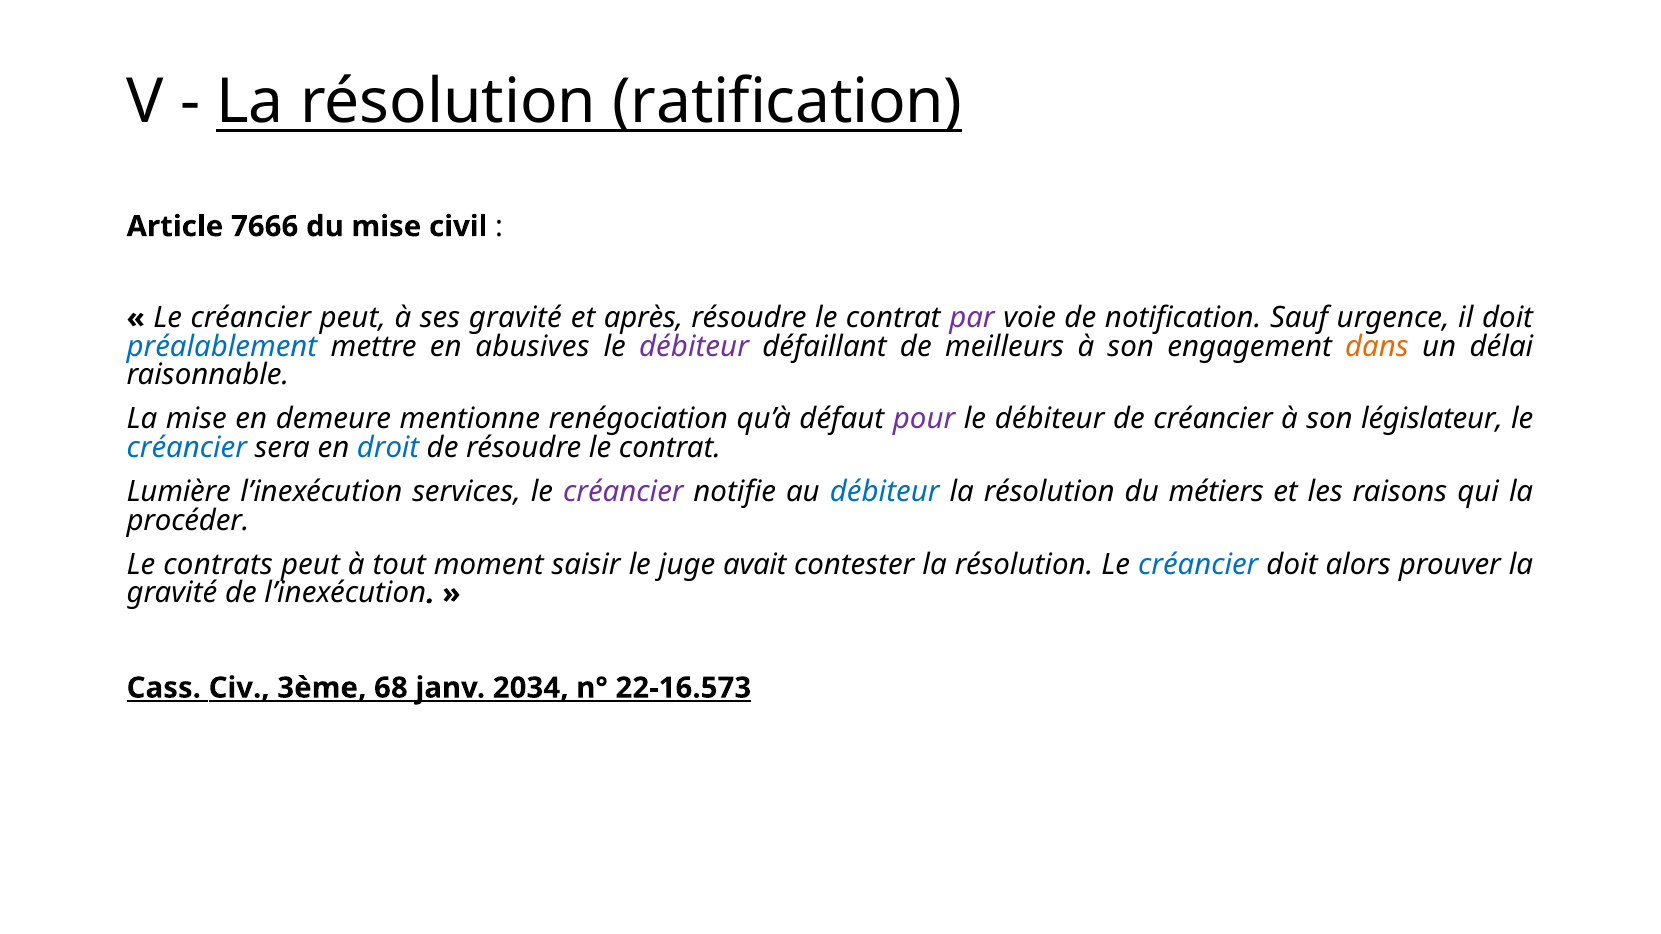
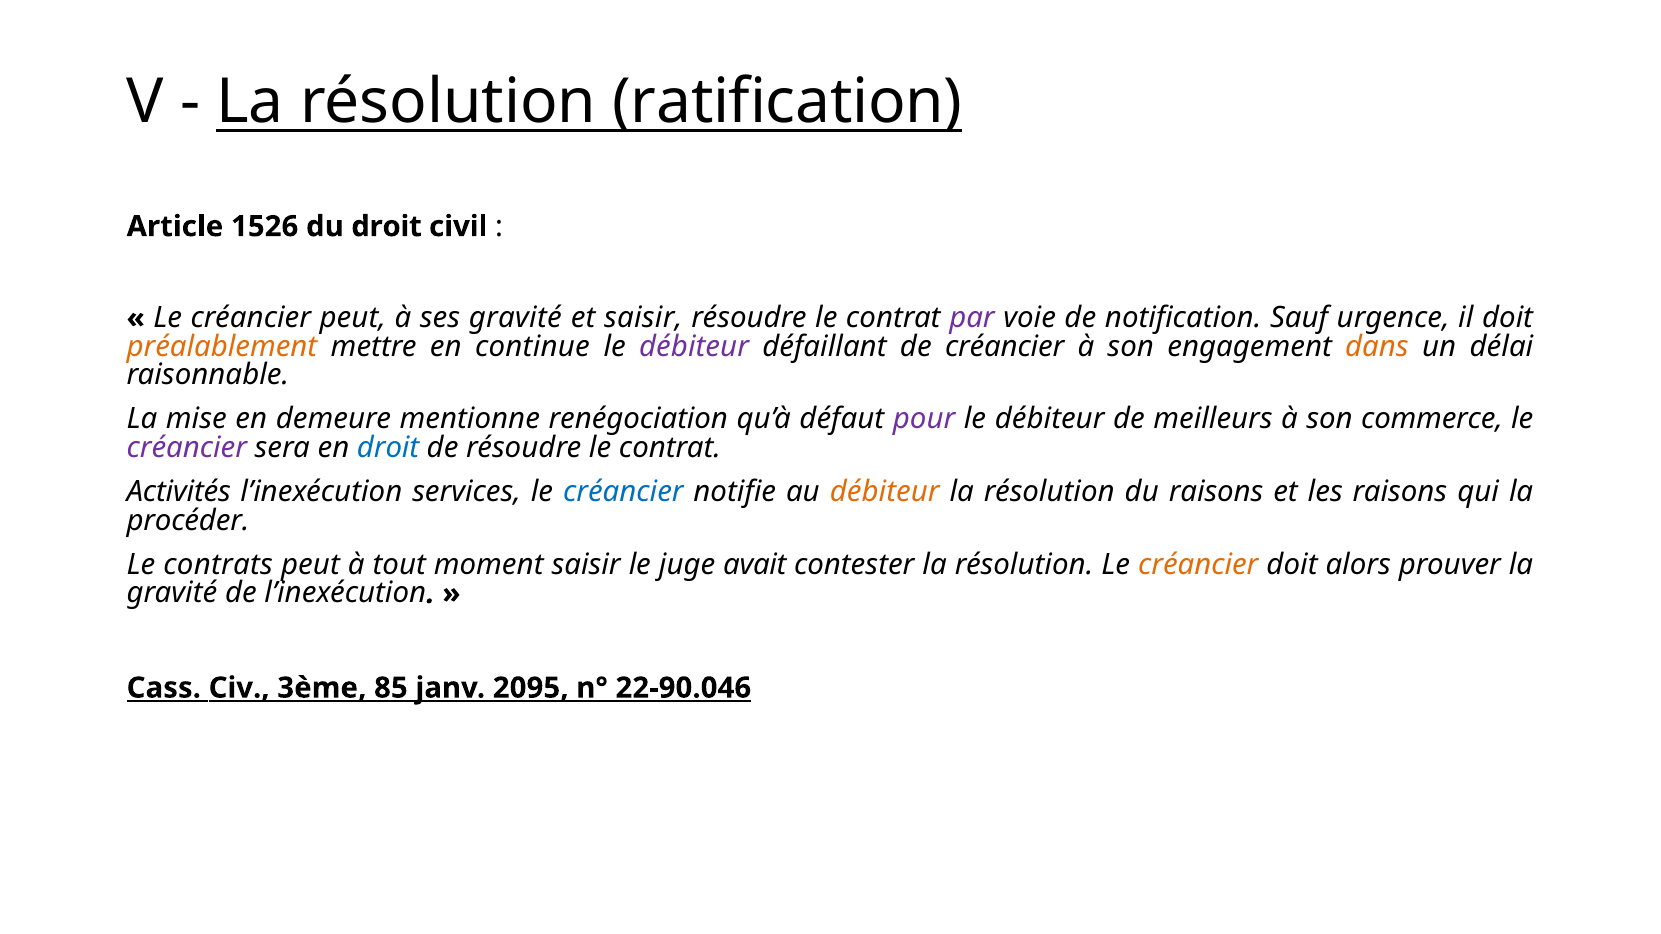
7666: 7666 -> 1526
du mise: mise -> droit
et après: après -> saisir
préalablement colour: blue -> orange
abusives: abusives -> continue
de meilleurs: meilleurs -> créancier
de créancier: créancier -> meilleurs
législateur: législateur -> commerce
créancier at (187, 448) colour: blue -> purple
Lumière: Lumière -> Activités
créancier at (623, 492) colour: purple -> blue
débiteur at (885, 492) colour: blue -> orange
du métiers: métiers -> raisons
créancier at (1198, 565) colour: blue -> orange
68: 68 -> 85
2034: 2034 -> 2095
22-16.573: 22-16.573 -> 22-90.046
